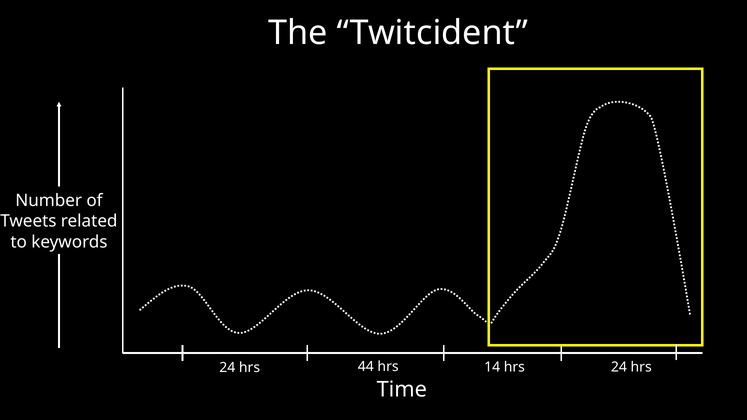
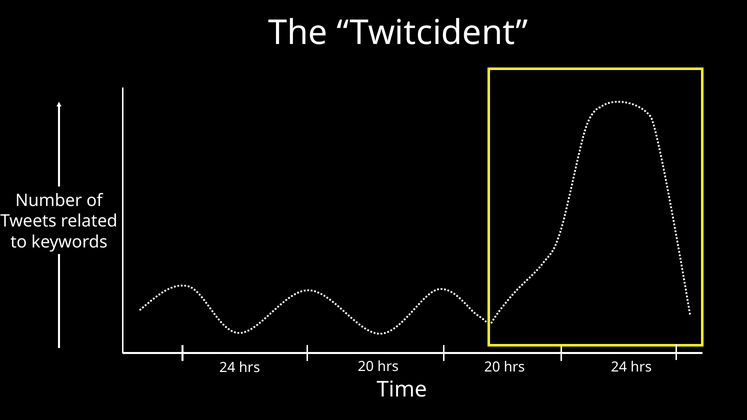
24 hrs 44: 44 -> 20
14 at (492, 367): 14 -> 20
